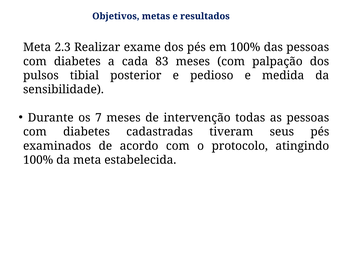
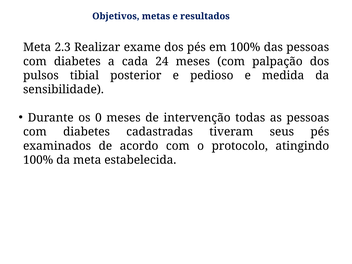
83: 83 -> 24
7: 7 -> 0
